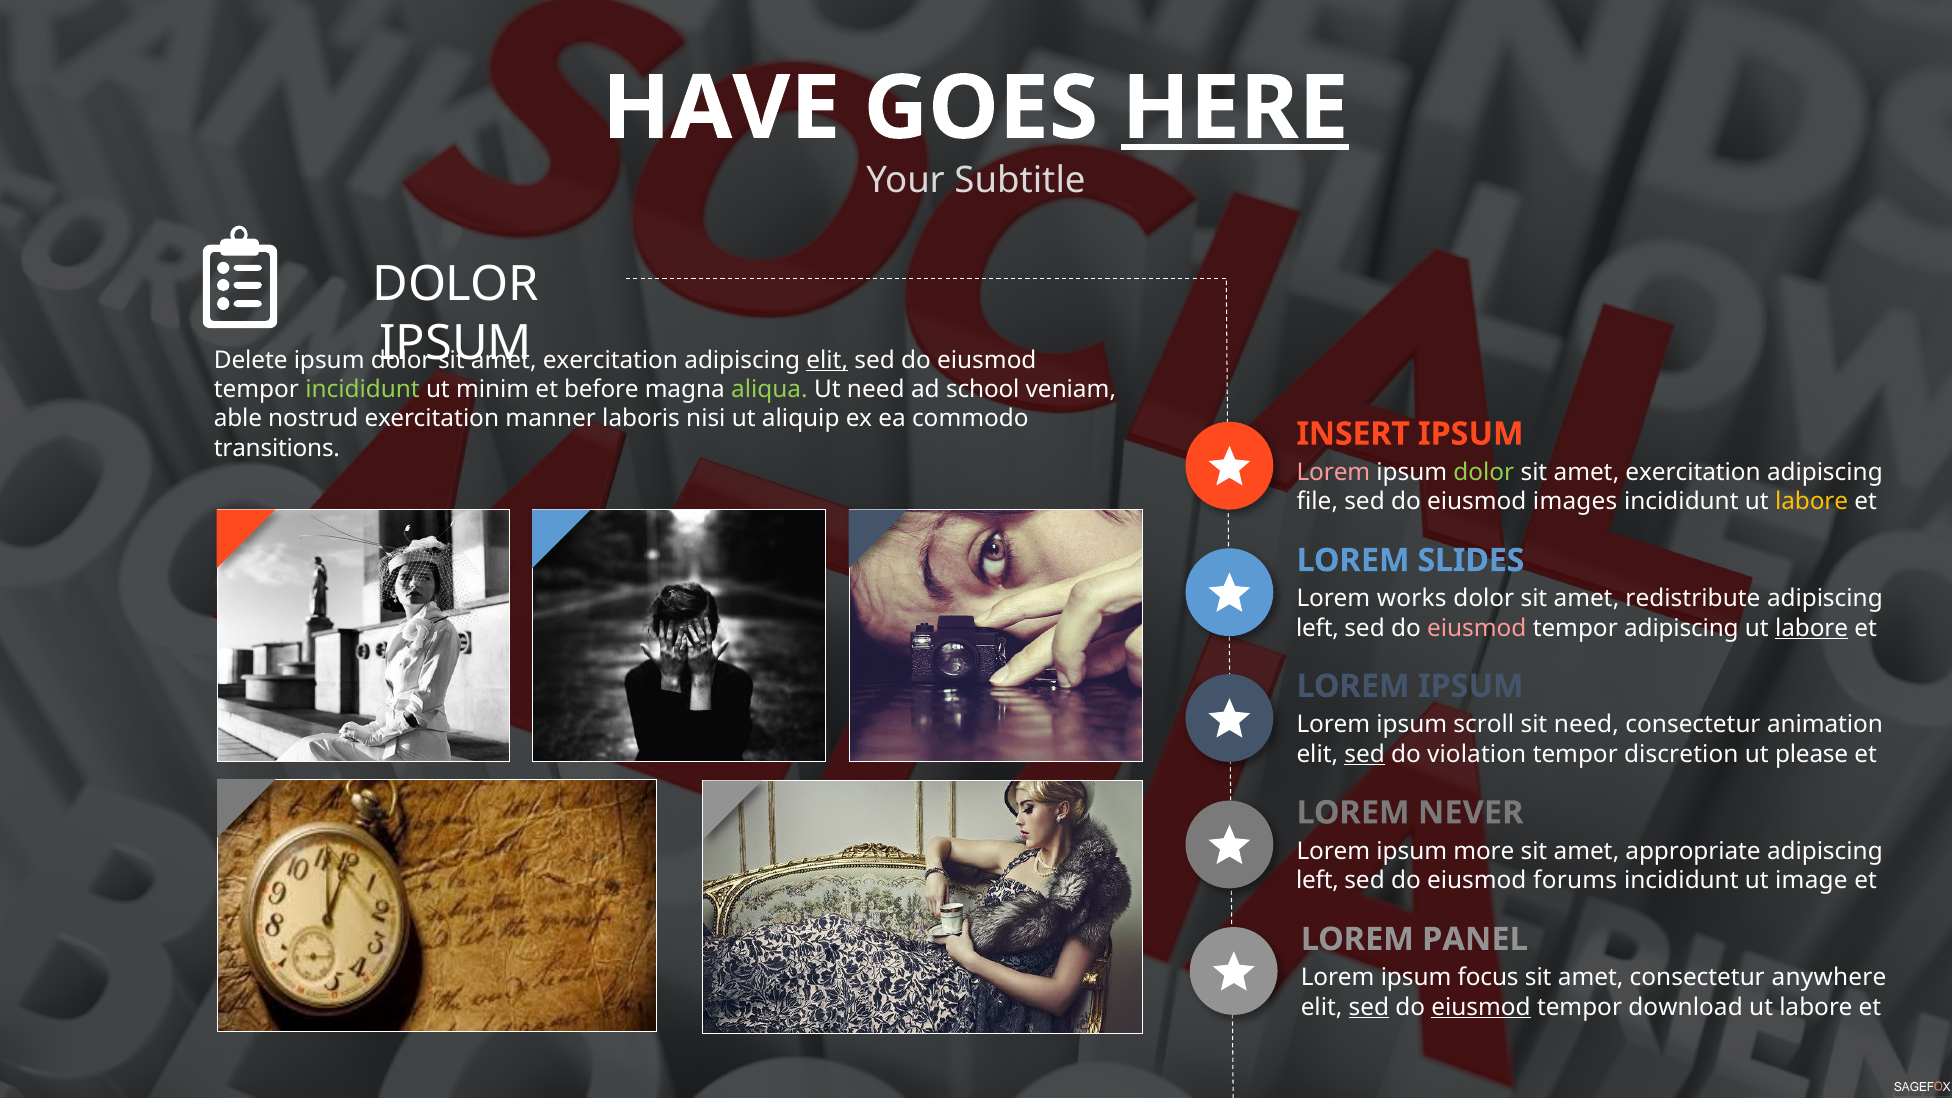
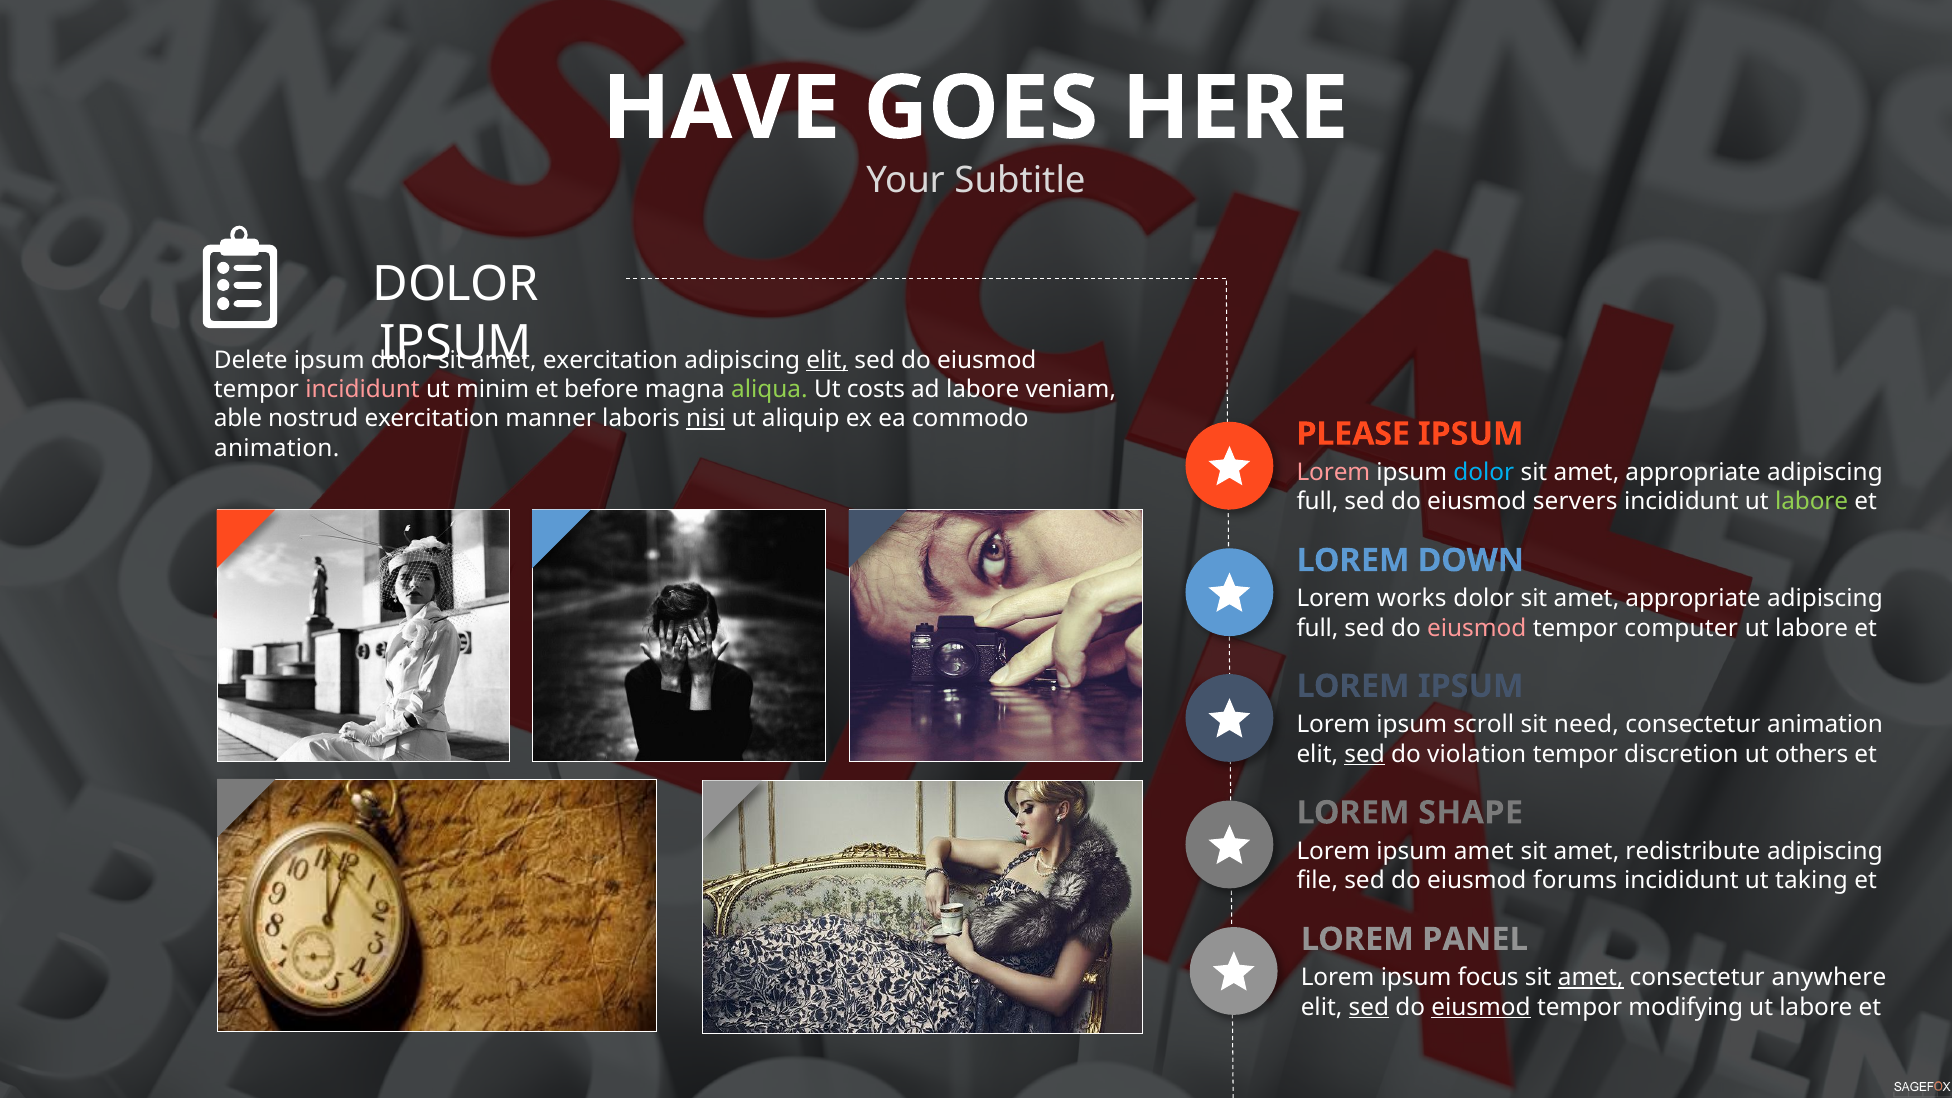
HERE underline: present -> none
incididunt at (363, 389) colour: light green -> pink
Ut need: need -> costs
ad school: school -> labore
nisi underline: none -> present
INSERT: INSERT -> PLEASE
transitions at (277, 448): transitions -> animation
dolor at (1484, 472) colour: light green -> light blue
exercitation at (1693, 472): exercitation -> appropriate
file at (1317, 502): file -> full
images: images -> servers
labore at (1812, 502) colour: yellow -> light green
SLIDES: SLIDES -> DOWN
redistribute at (1693, 599): redistribute -> appropriate
left at (1317, 628): left -> full
tempor adipiscing: adipiscing -> computer
labore at (1812, 628) underline: present -> none
please: please -> others
NEVER: NEVER -> SHAPE
ipsum more: more -> amet
appropriate: appropriate -> redistribute
left at (1317, 880): left -> file
image: image -> taking
amet at (1591, 978) underline: none -> present
download: download -> modifying
